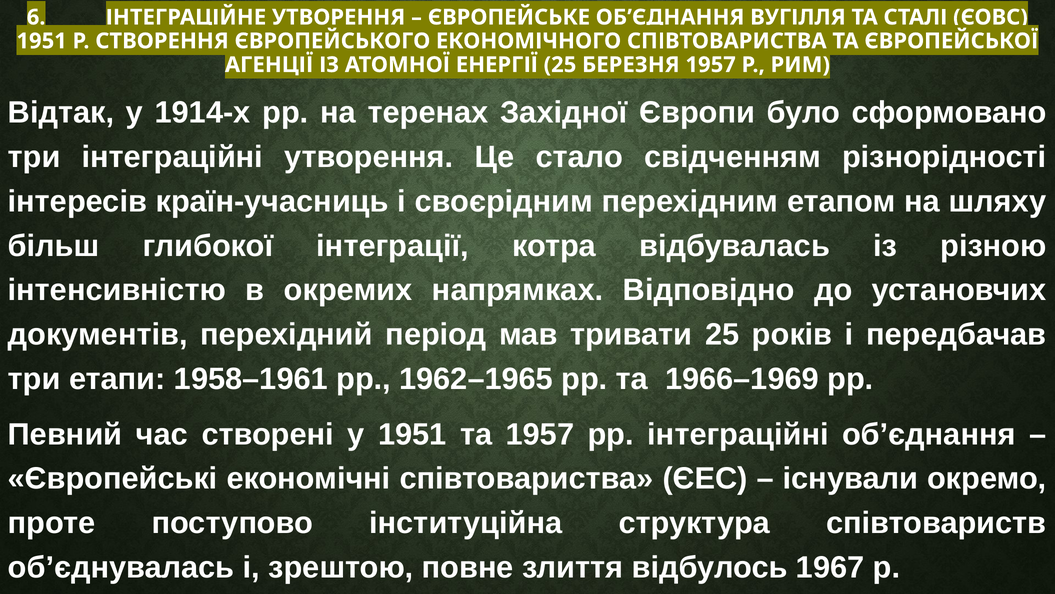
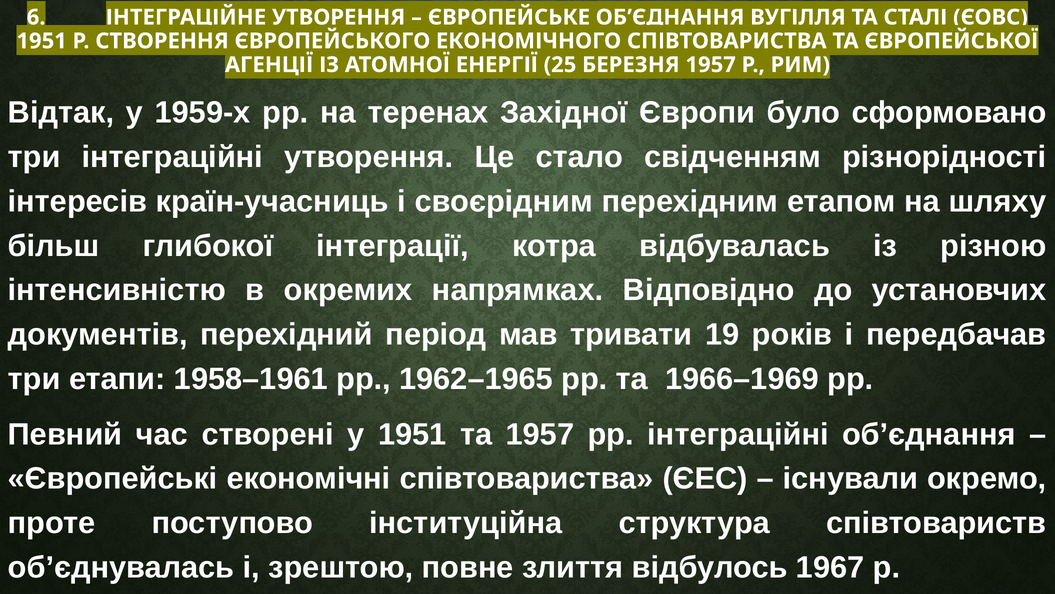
1914-х: 1914-х -> 1959-х
тривати 25: 25 -> 19
